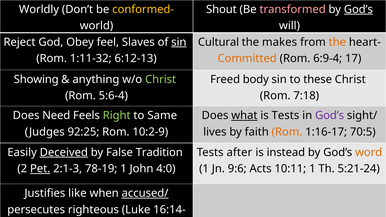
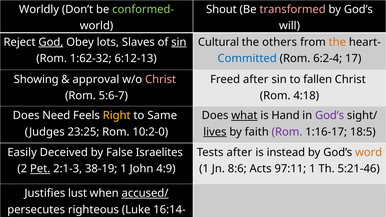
conformed- colour: yellow -> light green
God’s at (358, 9) underline: present -> none
God underline: none -> present
feel: feel -> lots
makes: makes -> others
1:11-32: 1:11-32 -> 1:62-32
Committed colour: orange -> blue
6:9-4: 6:9-4 -> 6:2-4
anything: anything -> approval
Christ at (161, 79) colour: light green -> pink
Freed body: body -> after
these: these -> fallen
5:6-4: 5:6-4 -> 5:6-7
7:18: 7:18 -> 4:18
Right colour: light green -> yellow
is Tests: Tests -> Hand
92:25: 92:25 -> 23:25
10:2-9: 10:2-9 -> 10:2-0
lives underline: none -> present
Rom at (287, 132) colour: orange -> purple
70:5: 70:5 -> 18:5
Deceived underline: present -> none
Tradition: Tradition -> Israelites
78-19: 78-19 -> 38-19
4:0: 4:0 -> 4:9
9:6: 9:6 -> 8:6
10:11: 10:11 -> 97:11
5:21-24: 5:21-24 -> 5:21-46
like: like -> lust
